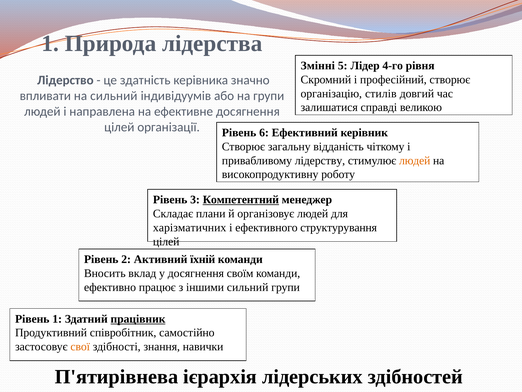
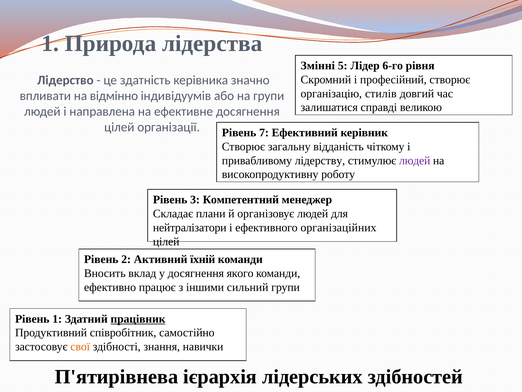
4-го: 4-го -> 6-го
на сильний: сильний -> відмінно
6: 6 -> 7
людей at (415, 160) colour: orange -> purple
Компетентний underline: present -> none
харізматичних: харізматичних -> нейтралізатори
структурування: структурування -> організаційних
своїм: своїм -> якого
